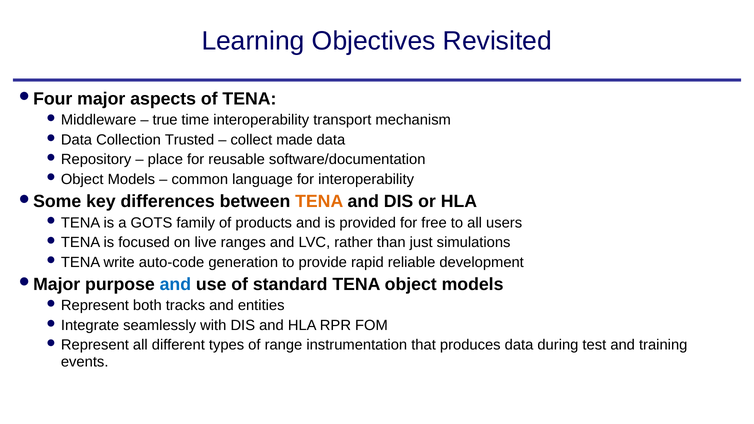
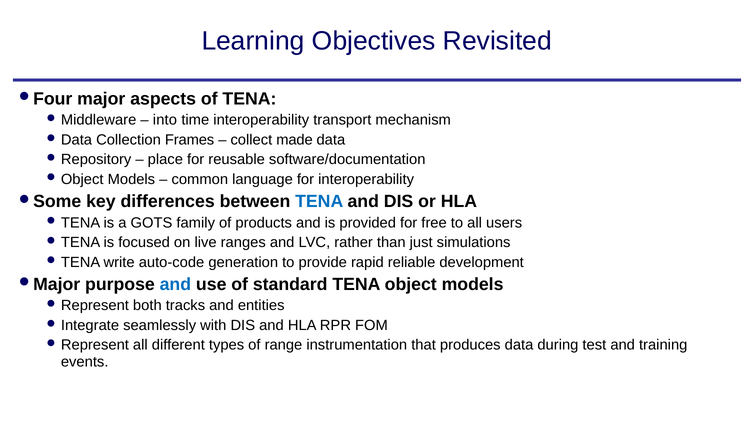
true: true -> into
Trusted: Trusted -> Frames
TENA at (319, 201) colour: orange -> blue
